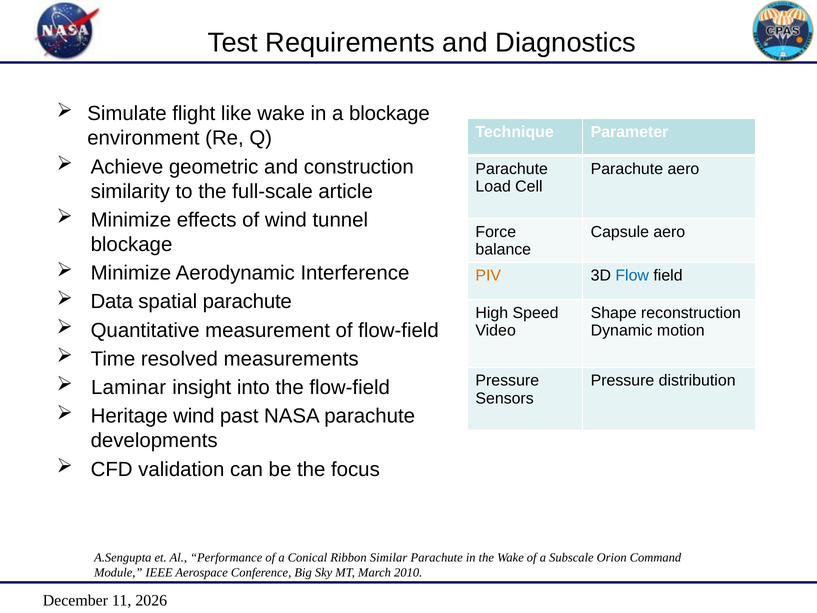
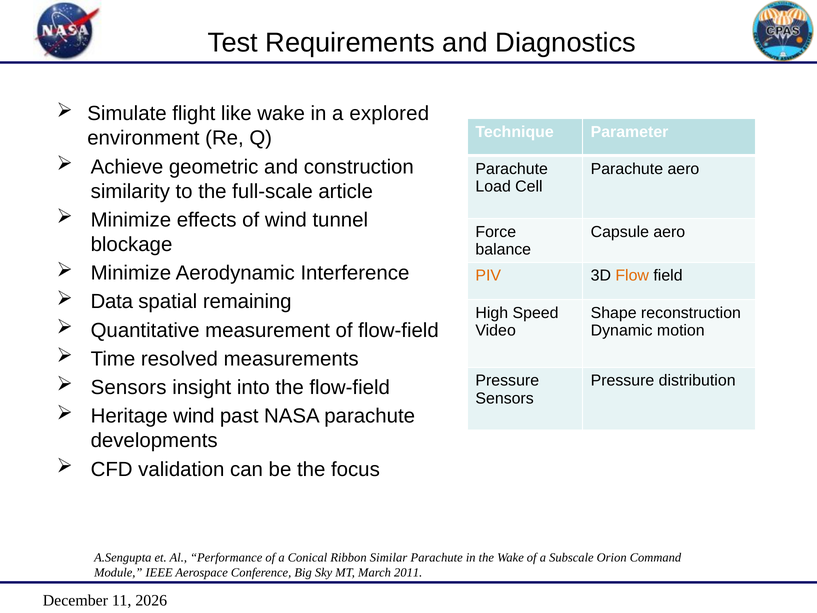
a blockage: blockage -> explored
Flow colour: blue -> orange
spatial parachute: parachute -> remaining
Laminar at (129, 387): Laminar -> Sensors
2010: 2010 -> 2011
